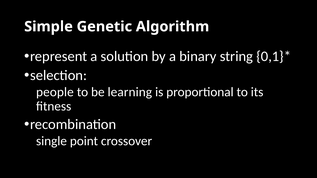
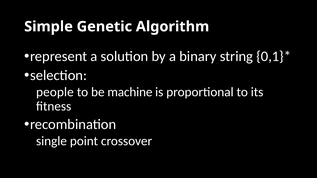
learning: learning -> machine
